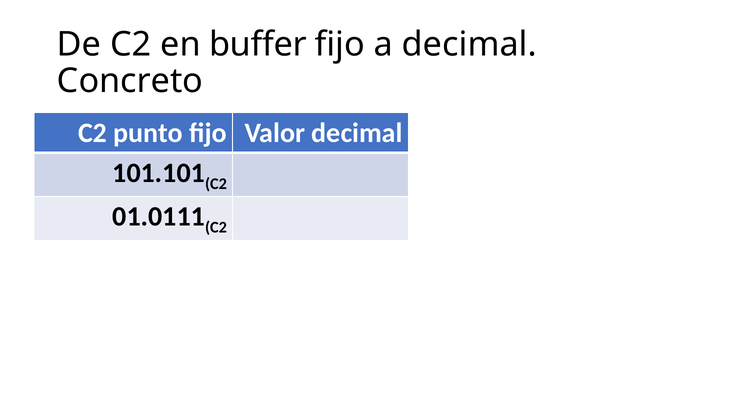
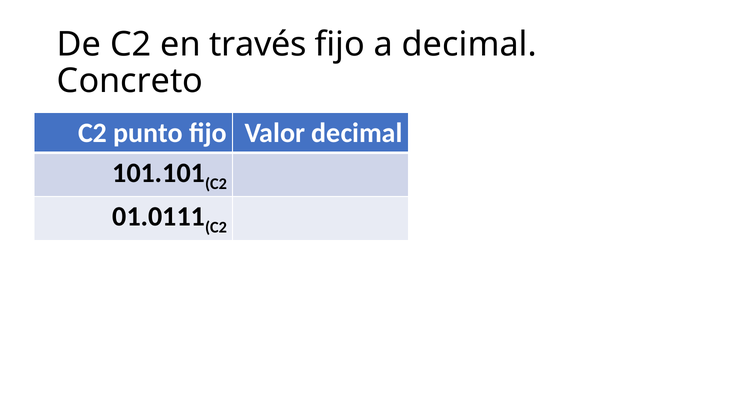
buffer: buffer -> través
